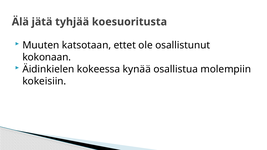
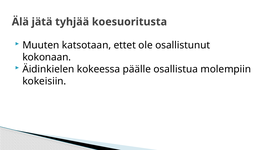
kynää: kynää -> päälle
